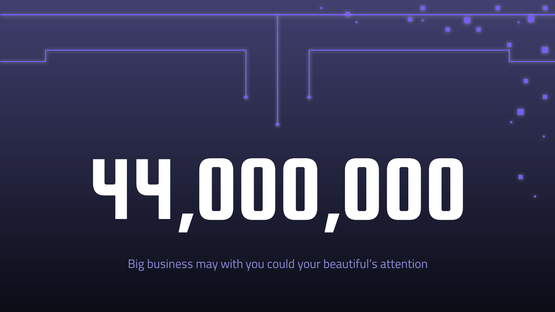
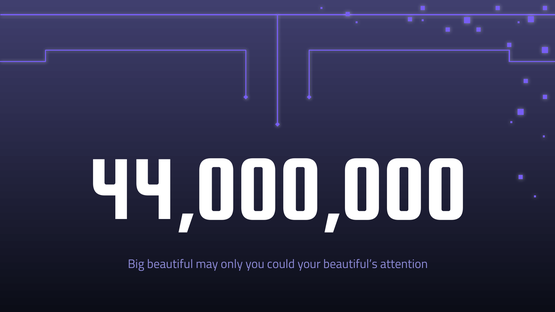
business: business -> beautiful
with: with -> only
